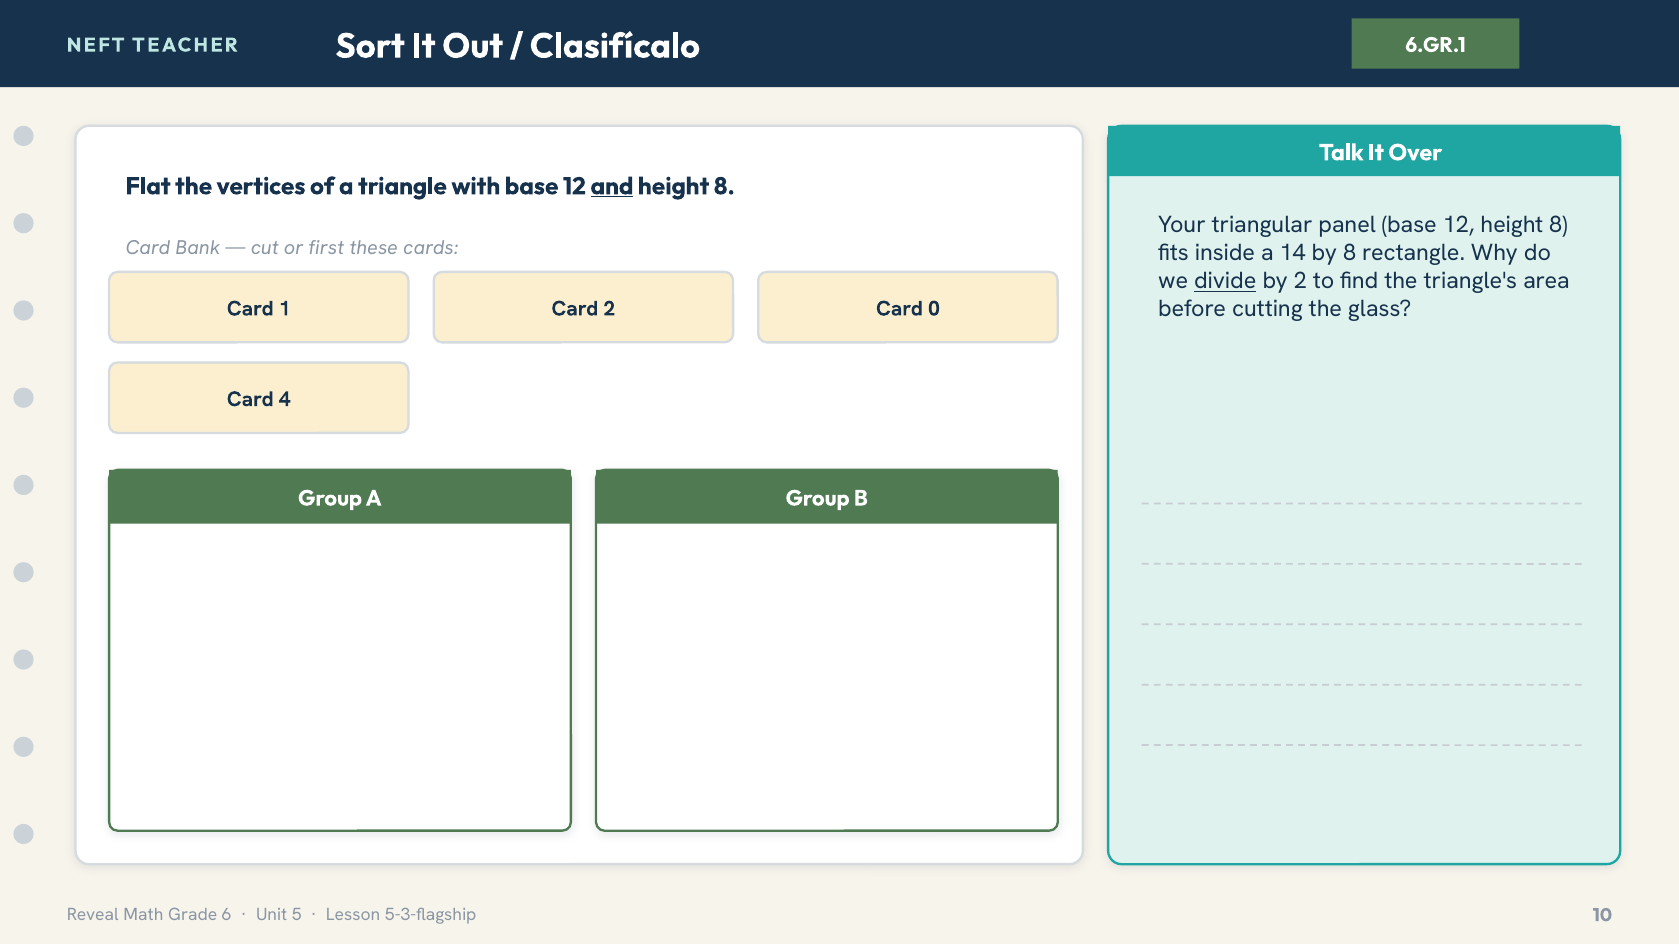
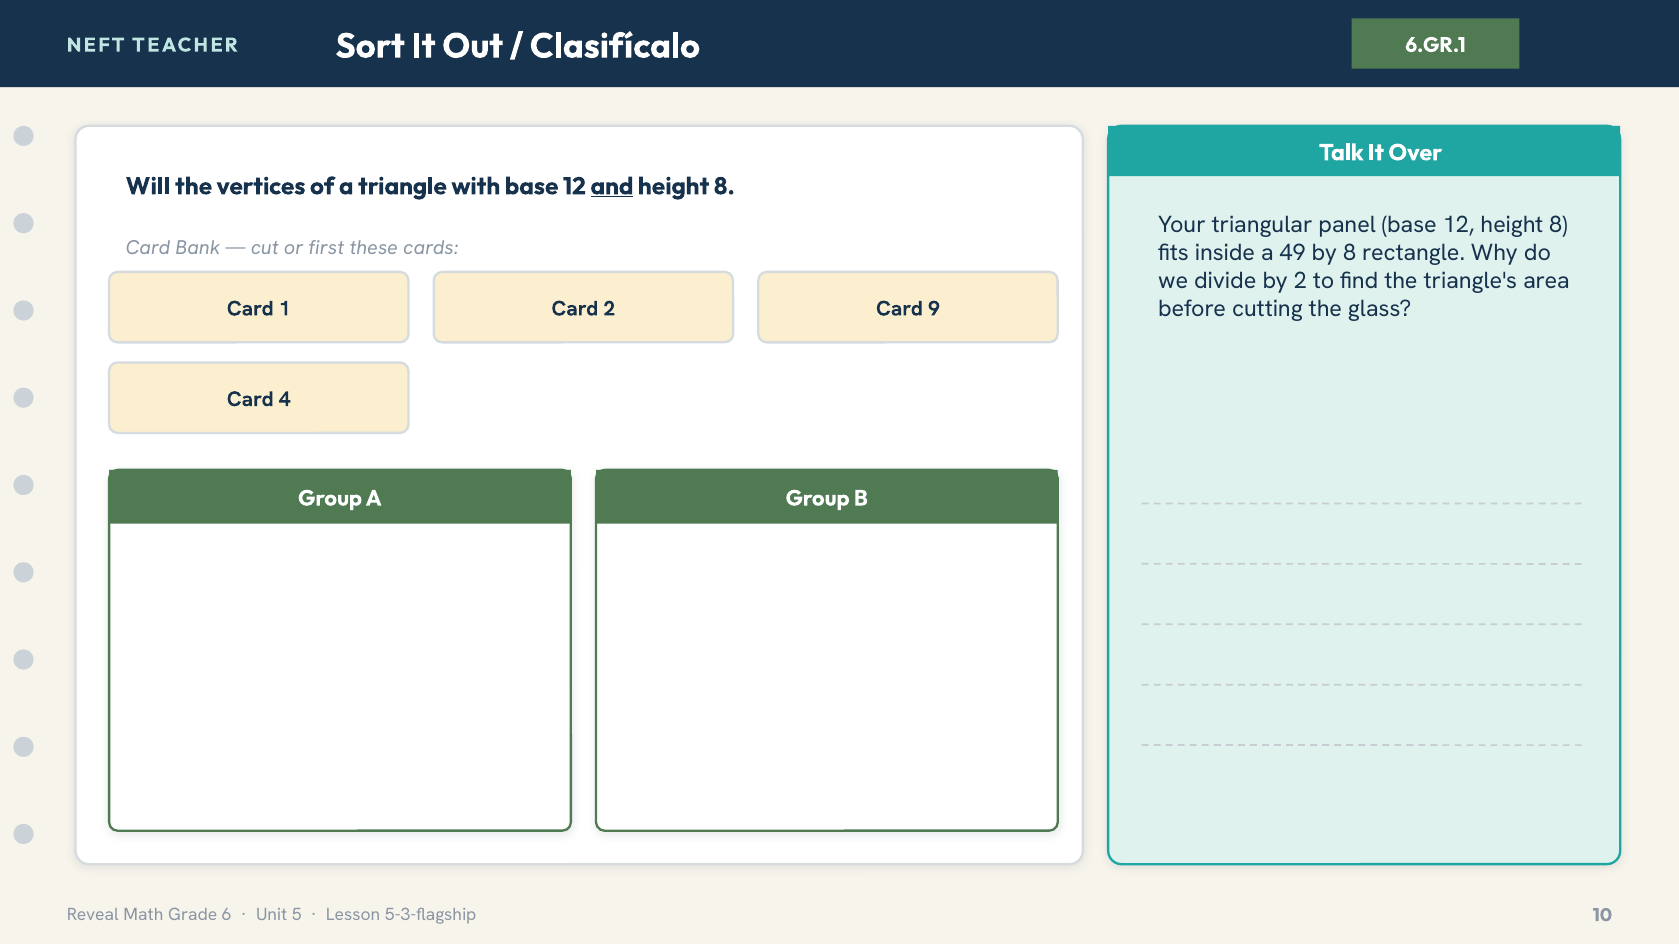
Flat: Flat -> Will
14: 14 -> 49
divide underline: present -> none
0: 0 -> 9
